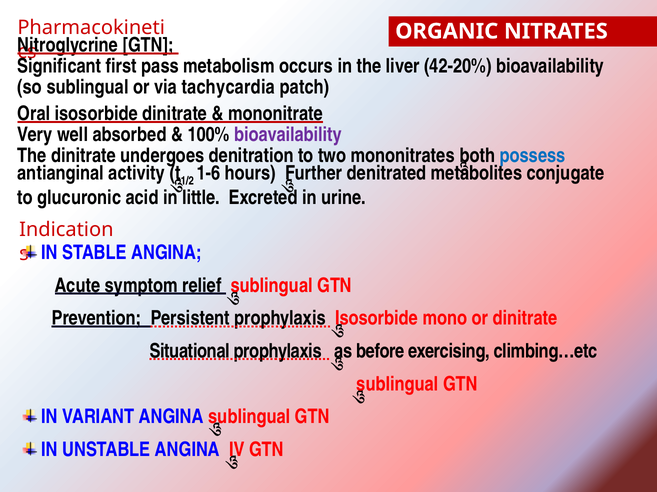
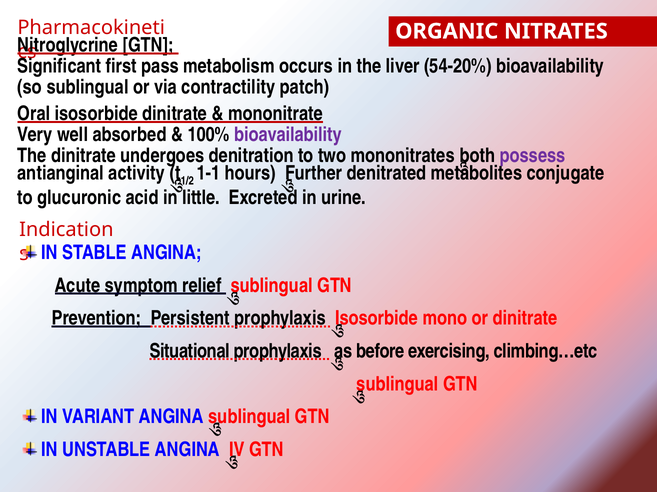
42-20%: 42-20% -> 54-20%
tachycardia: tachycardia -> contractility
possess colour: blue -> purple
1-6: 1-6 -> 1-1
